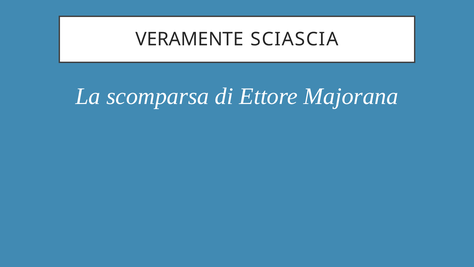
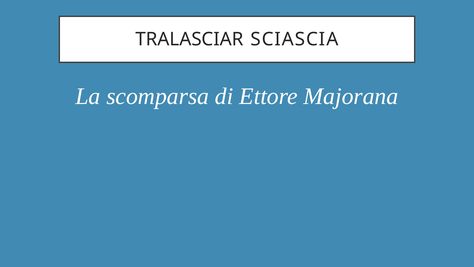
VERAMENTE: VERAMENTE -> TRALASCIAR
